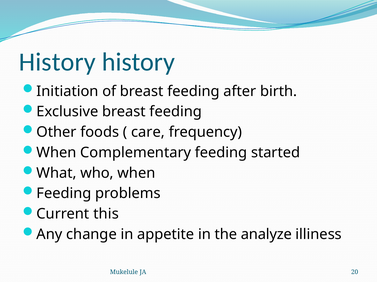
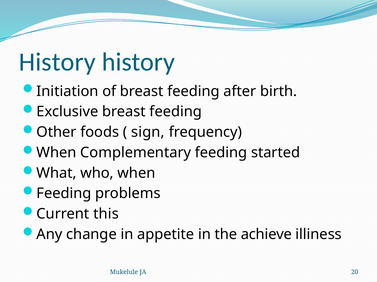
care: care -> sign
analyze: analyze -> achieve
